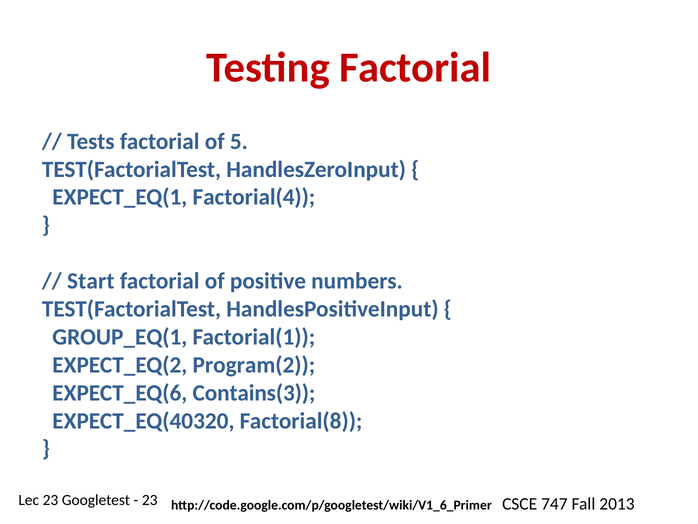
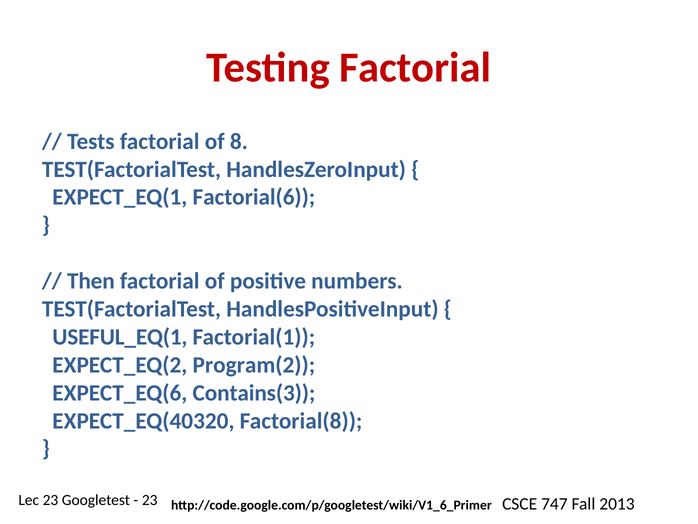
5: 5 -> 8
Factorial(4: Factorial(4 -> Factorial(6
Start: Start -> Then
GROUP_EQ(1: GROUP_EQ(1 -> USEFUL_EQ(1
